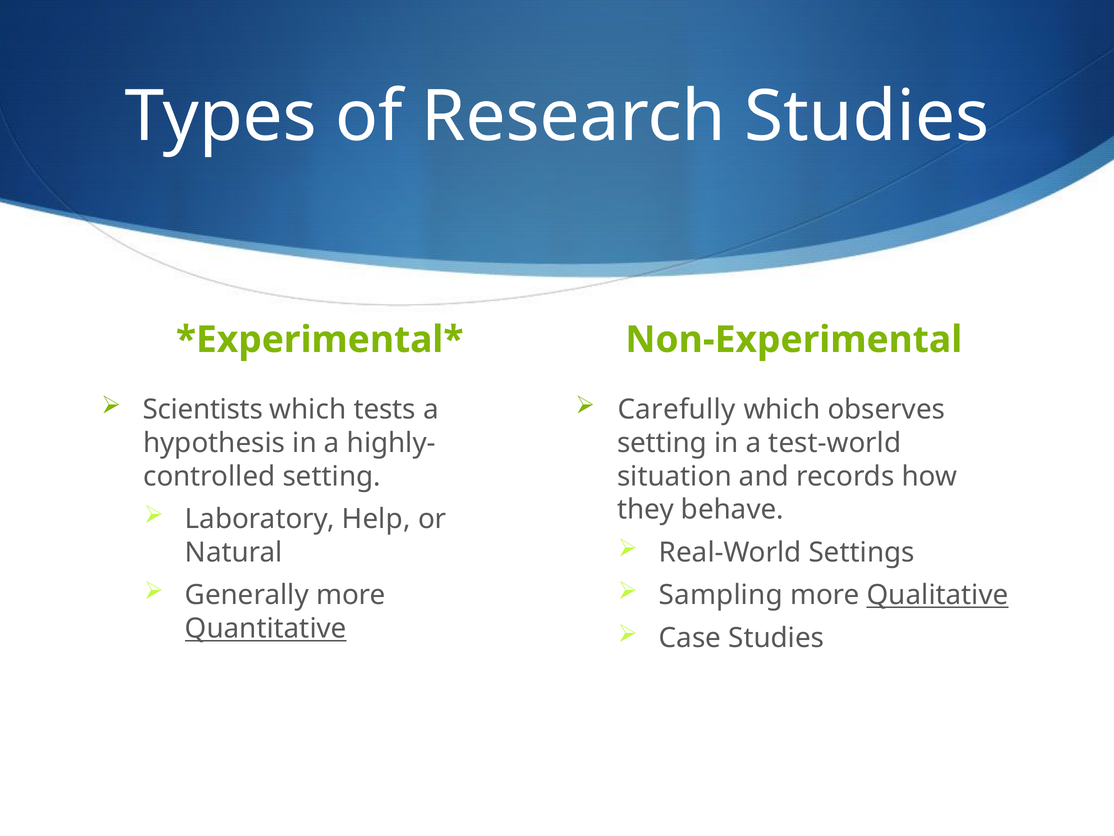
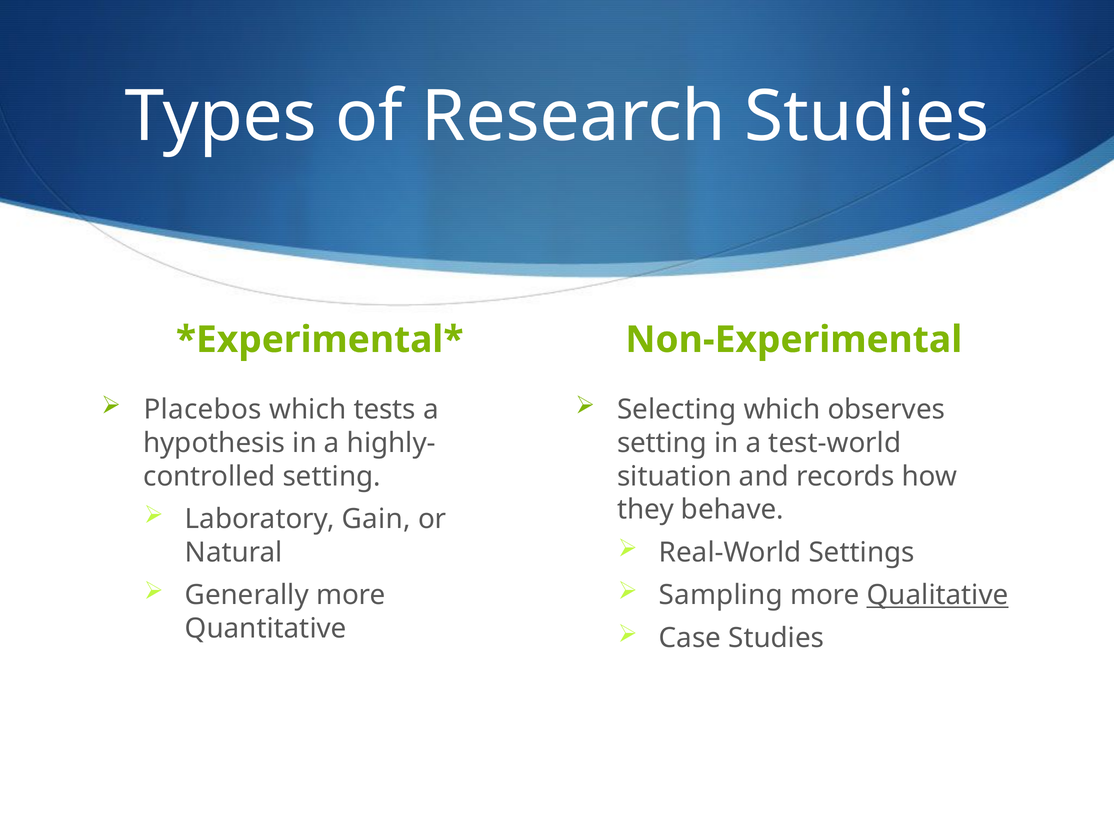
Scientists: Scientists -> Placebos
Carefully: Carefully -> Selecting
Help: Help -> Gain
Quantitative underline: present -> none
